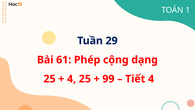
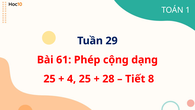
99: 99 -> 28
Tiết 4: 4 -> 8
